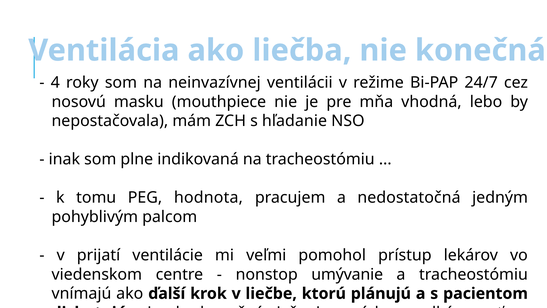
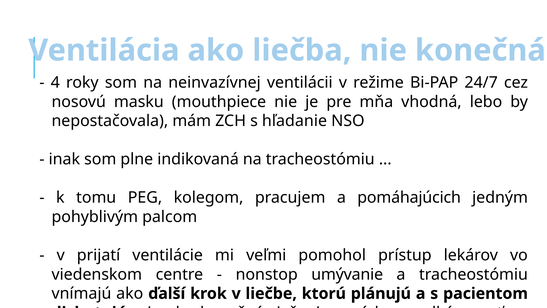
hodnota: hodnota -> kolegom
nedostatočná: nedostatočná -> pomáhajúcich
